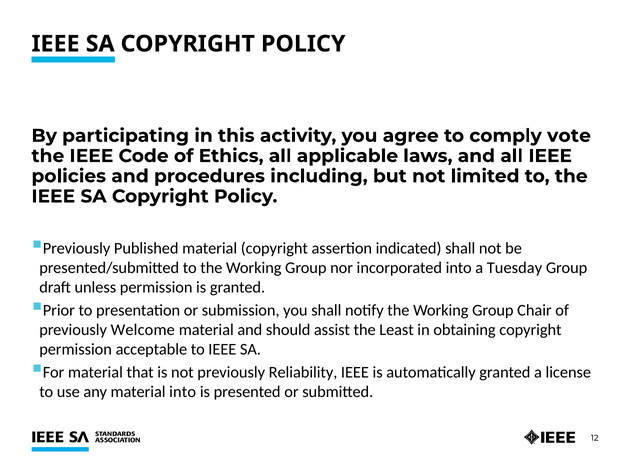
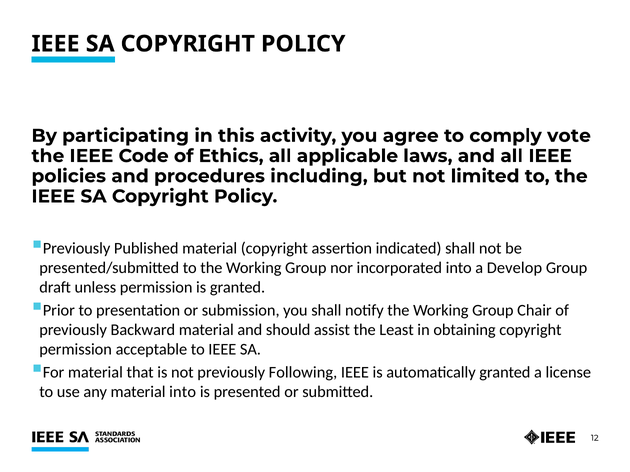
Tuesday: Tuesday -> Develop
Welcome: Welcome -> Backward
Reliability: Reliability -> Following
